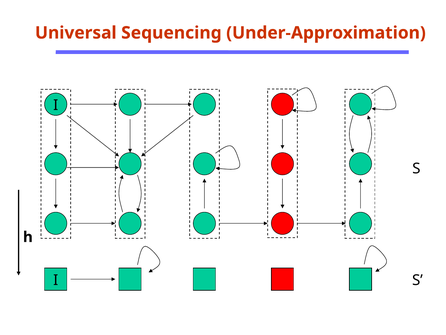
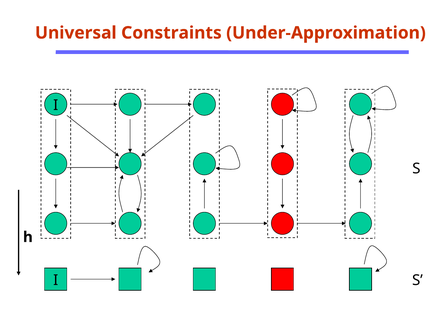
Sequencing: Sequencing -> Constraints
